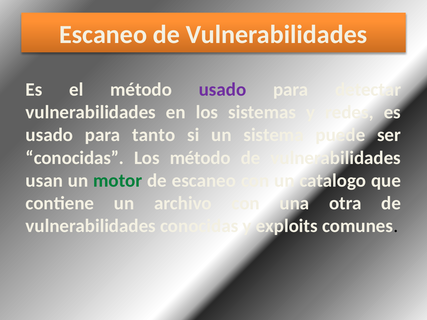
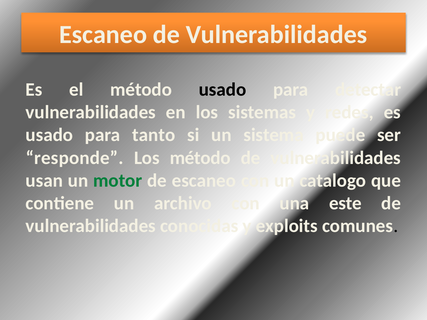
usado at (223, 90) colour: purple -> black
conocidas at (75, 158): conocidas -> responde
otra: otra -> este
